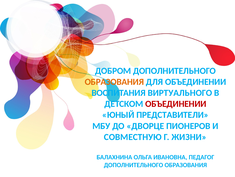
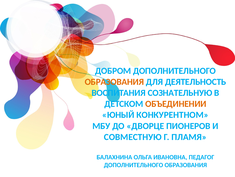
ДЛЯ ОБЪЕДИНЕНИИ: ОБЪЕДИНЕНИИ -> ДЕЯТЕЛЬНОСТЬ
ВИРТУАЛЬНОГО: ВИРТУАЛЬНОГО -> СОЗНАТЕЛЬНУЮ
ОБЪЕДИНЕНИИ at (176, 103) colour: red -> orange
ПРЕДСТАВИТЕЛИ: ПРЕДСТАВИТЕЛИ -> КОНКУРЕНТНОМ
ЖИЗНИ: ЖИЗНИ -> ПЛАМЯ
